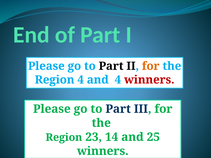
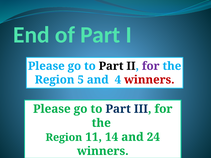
for at (151, 66) colour: orange -> purple
Region 4: 4 -> 5
23: 23 -> 11
25: 25 -> 24
